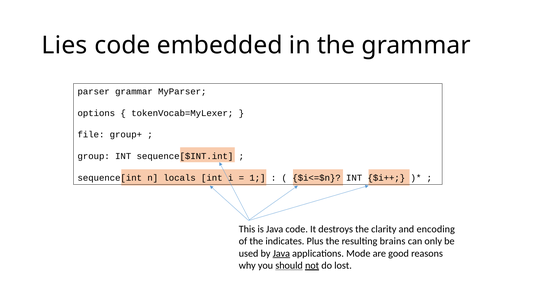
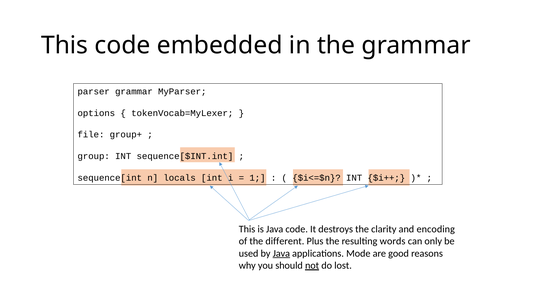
Lies at (64, 45): Lies -> This
indicates: indicates -> different
brains: brains -> words
should underline: present -> none
